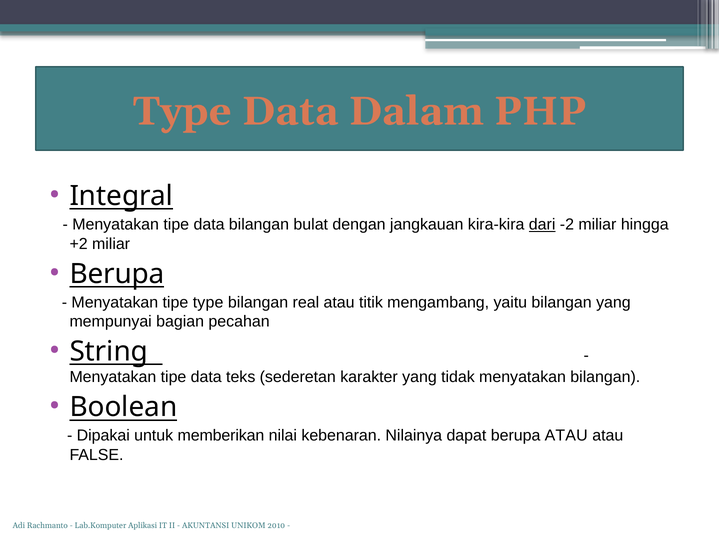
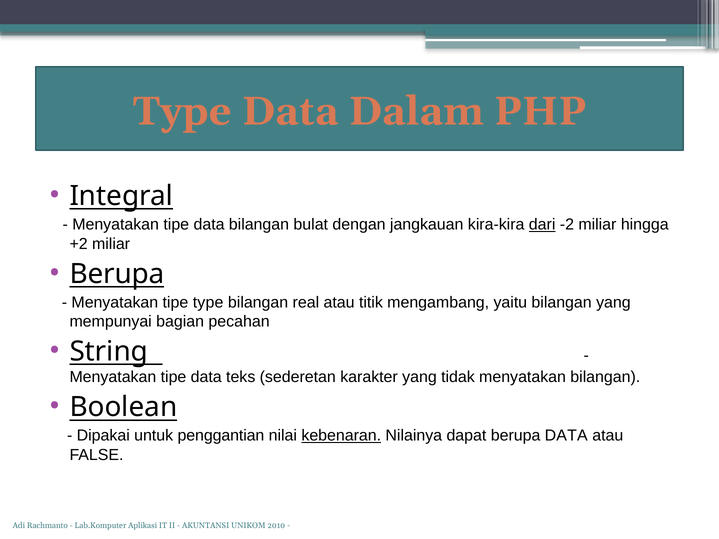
memberikan: memberikan -> penggantian
kebenaran underline: none -> present
berupa ATAU: ATAU -> DATA
